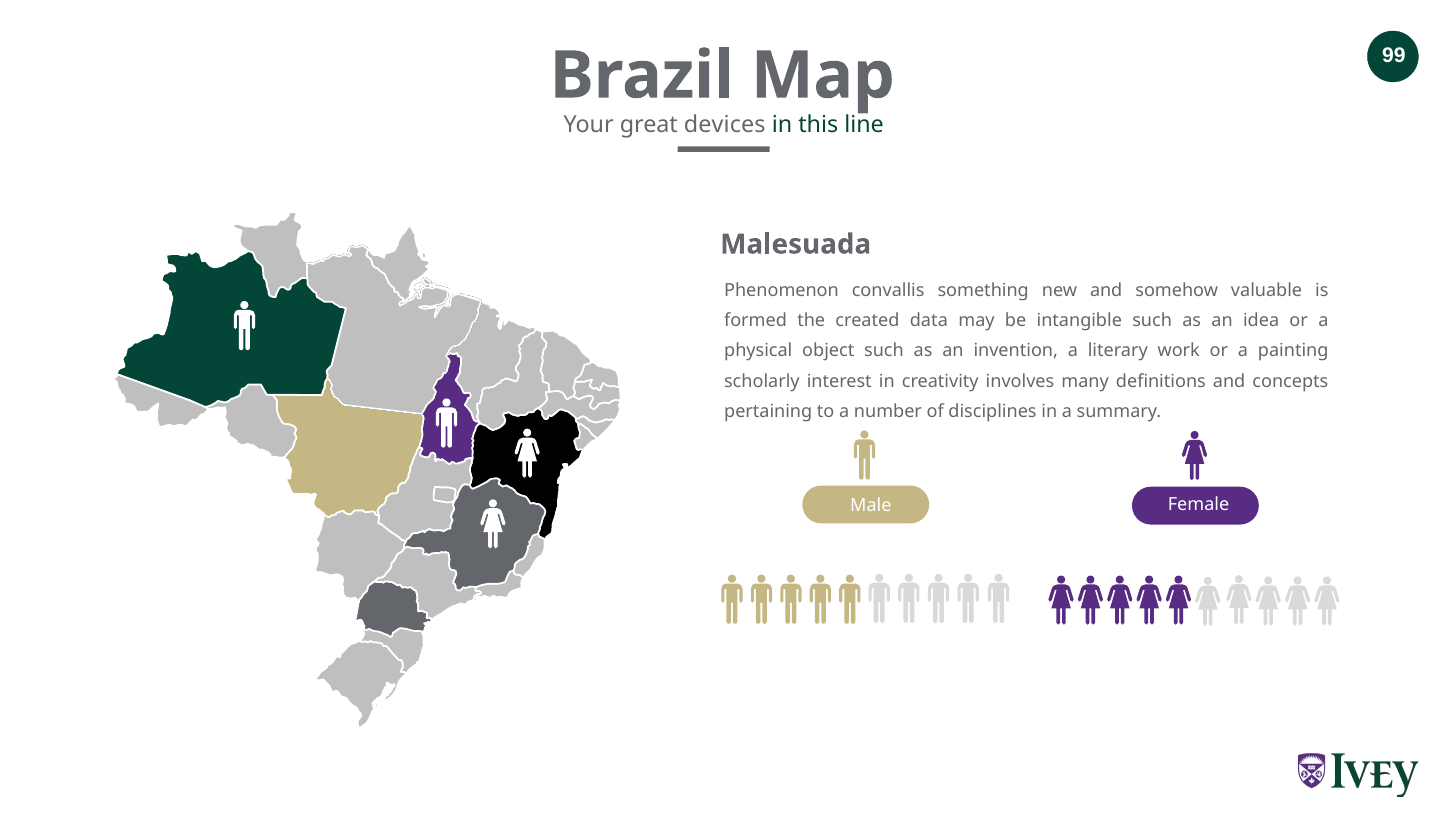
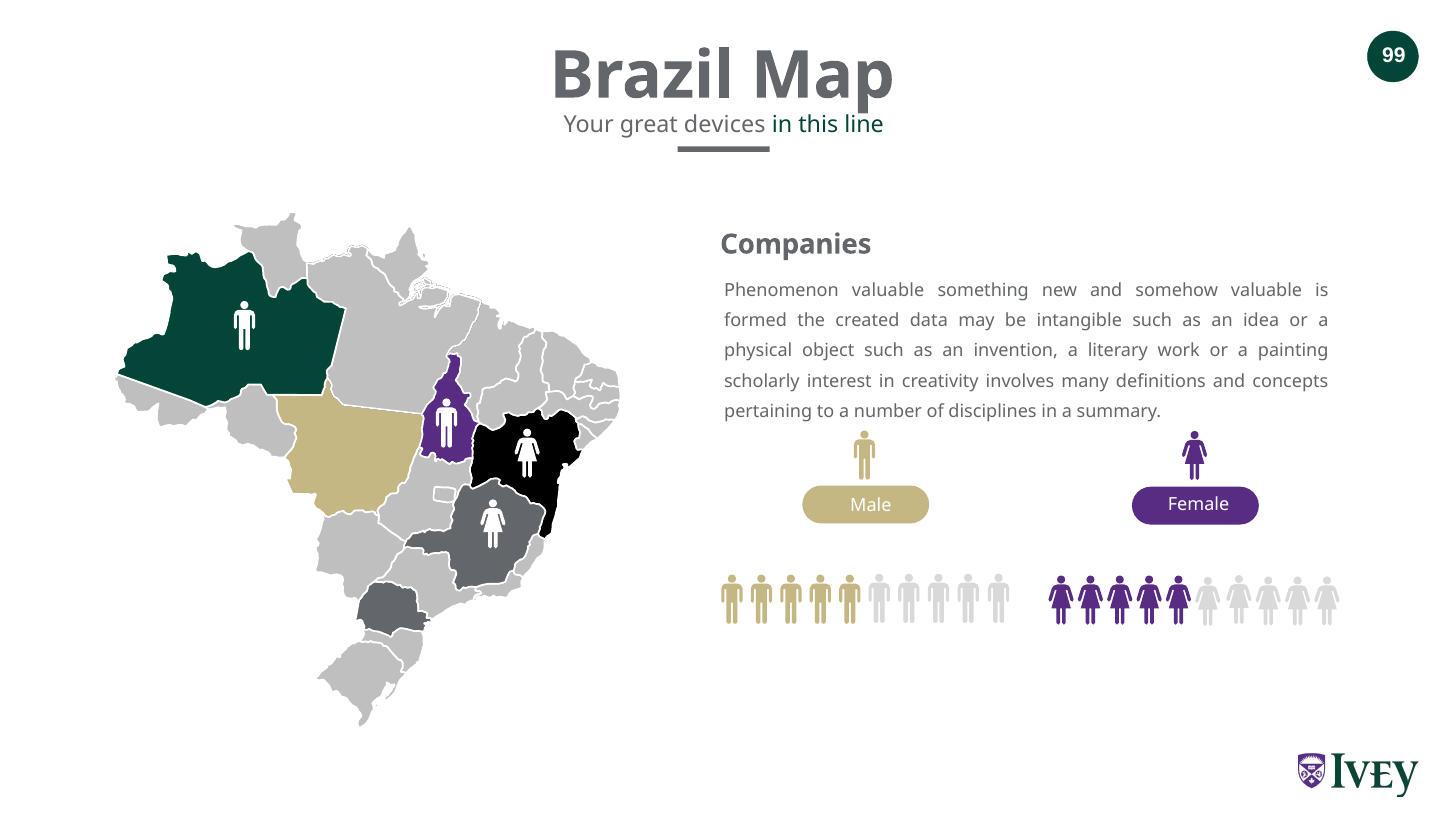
Malesuada: Malesuada -> Companies
Phenomenon convallis: convallis -> valuable
